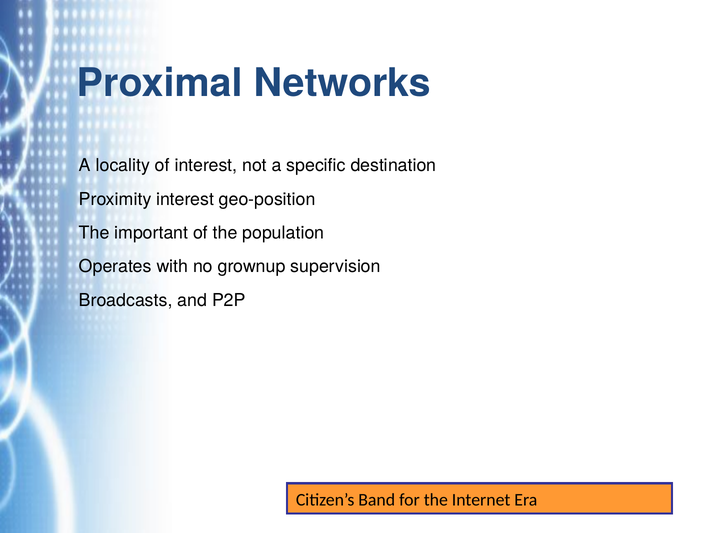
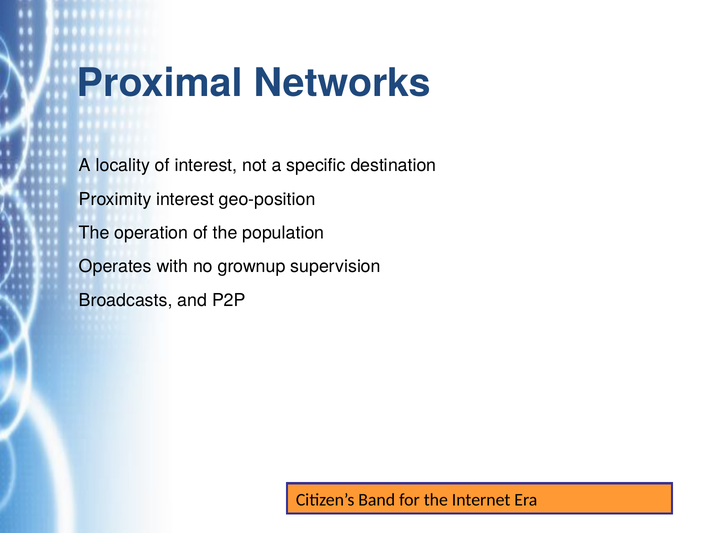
important: important -> operation
